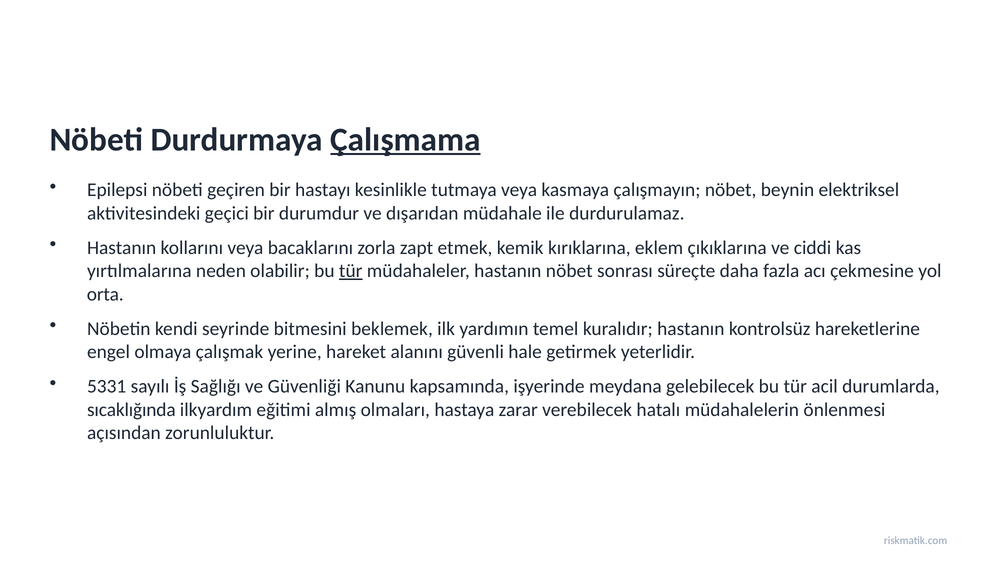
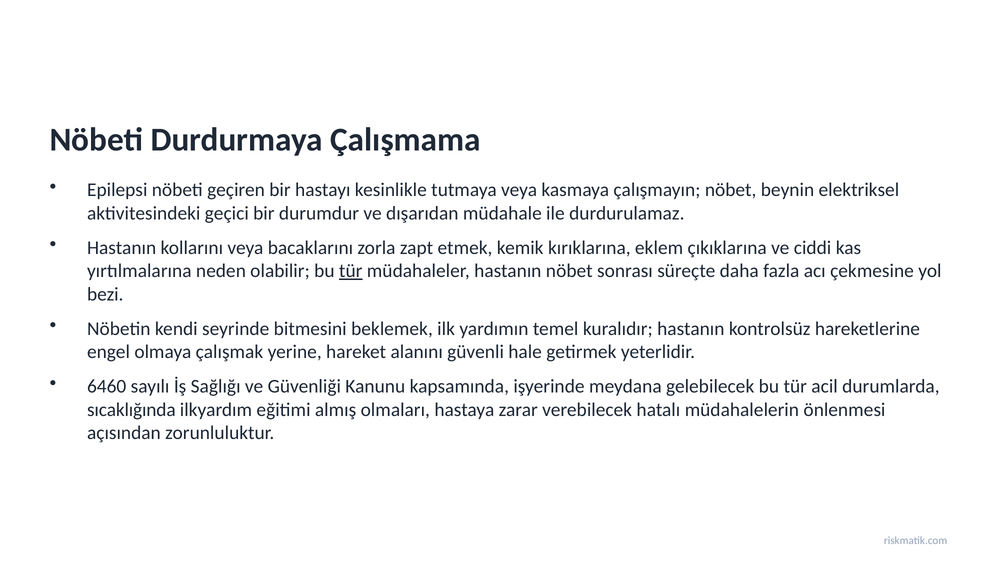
Çalışmama underline: present -> none
orta: orta -> bezi
5331: 5331 -> 6460
